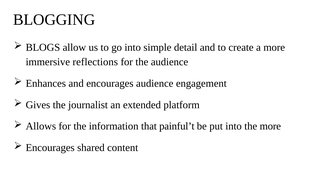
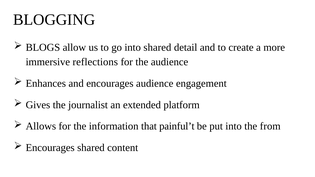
into simple: simple -> shared
the more: more -> from
